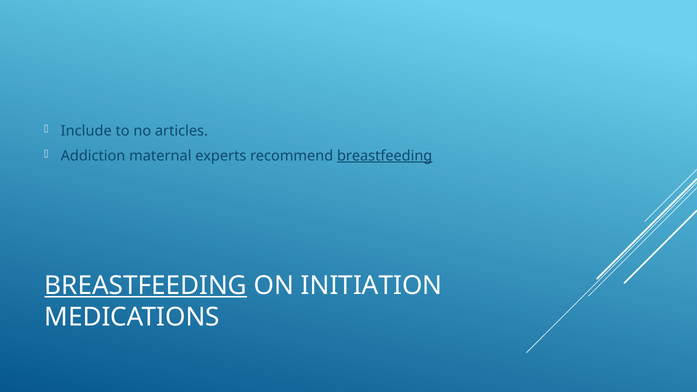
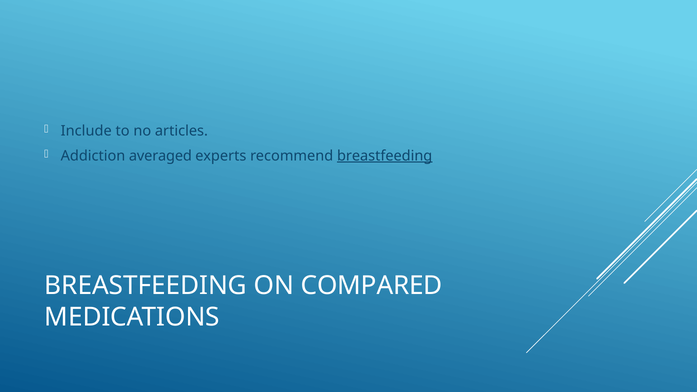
maternal: maternal -> averaged
BREASTFEEDING at (146, 286) underline: present -> none
INITIATION: INITIATION -> COMPARED
